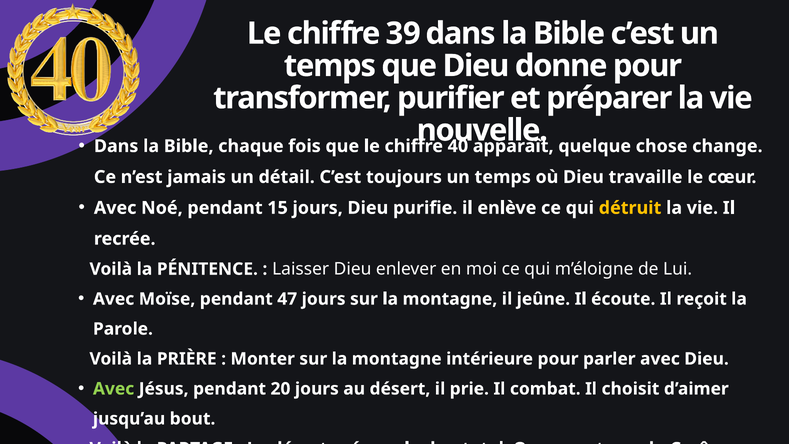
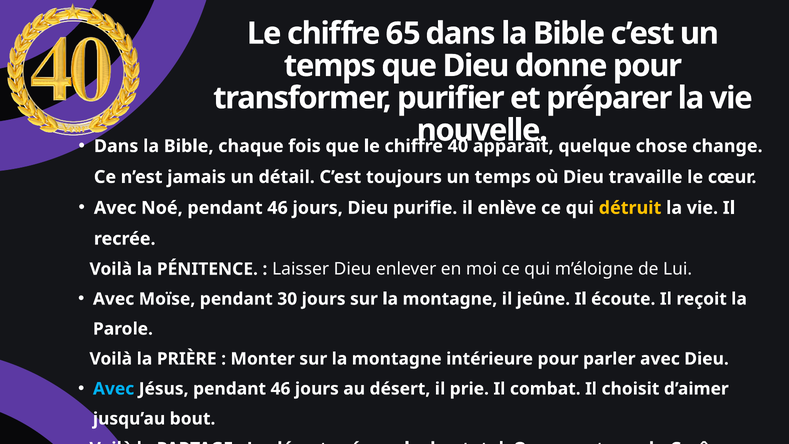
39: 39 -> 65
Noé pendant 15: 15 -> 46
47: 47 -> 30
Avec at (114, 389) colour: light green -> light blue
Jésus pendant 20: 20 -> 46
